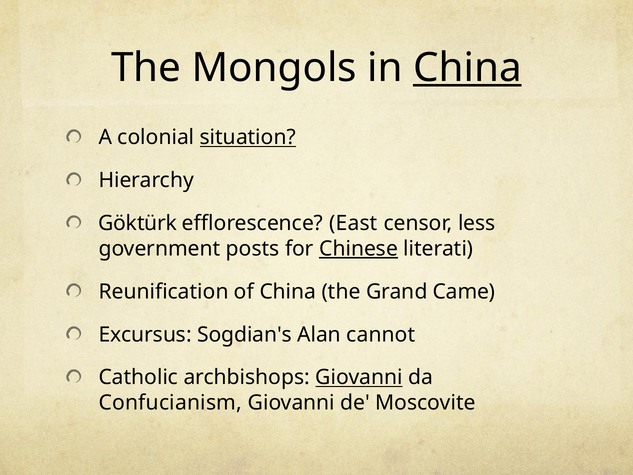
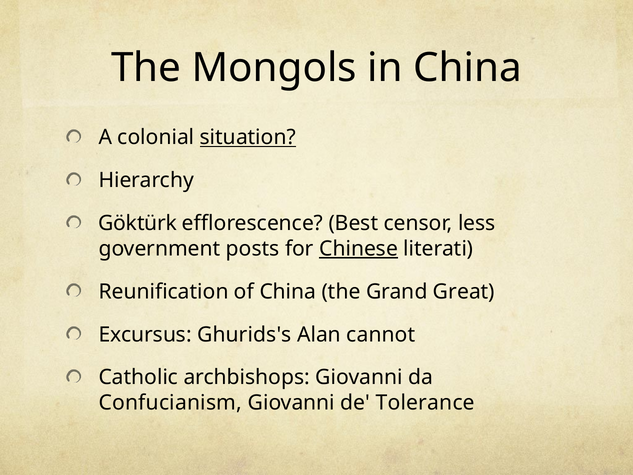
China at (467, 68) underline: present -> none
East: East -> Best
Came: Came -> Great
Sogdian's: Sogdian's -> Ghurids's
Giovanni at (359, 377) underline: present -> none
Moscovite: Moscovite -> Tolerance
